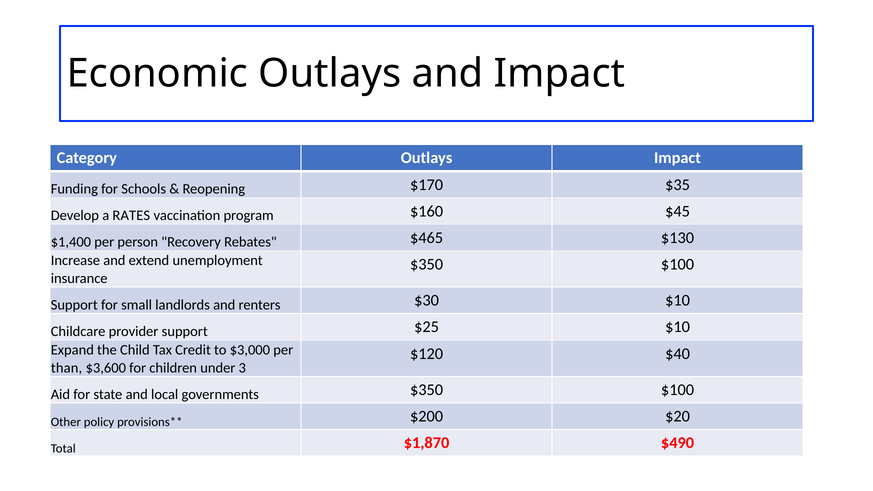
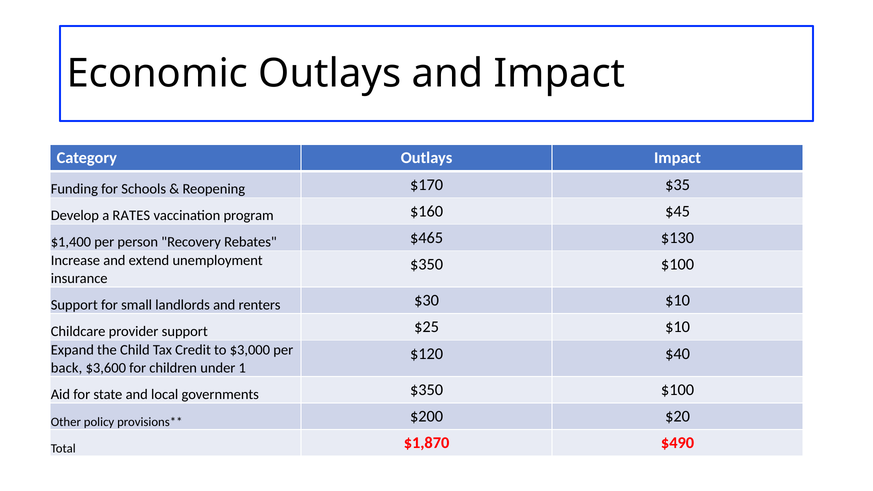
than: than -> back
3: 3 -> 1
